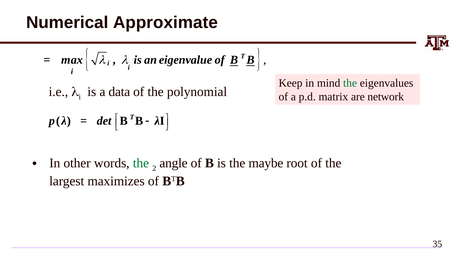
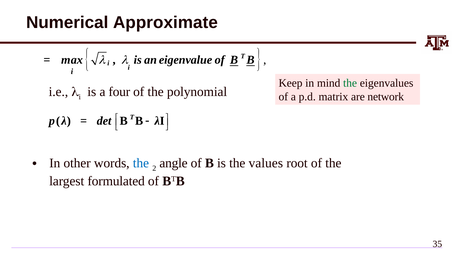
data: data -> four
the at (141, 163) colour: green -> blue
maybe: maybe -> values
maximizes: maximizes -> formulated
